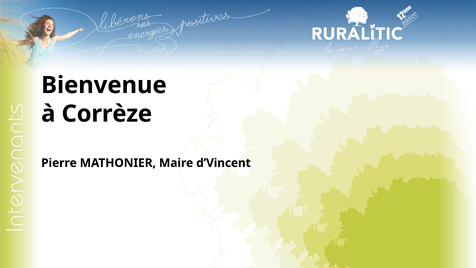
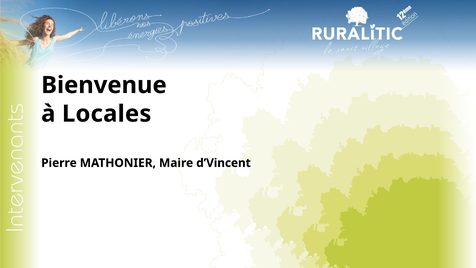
Corrèze: Corrèze -> Locales
